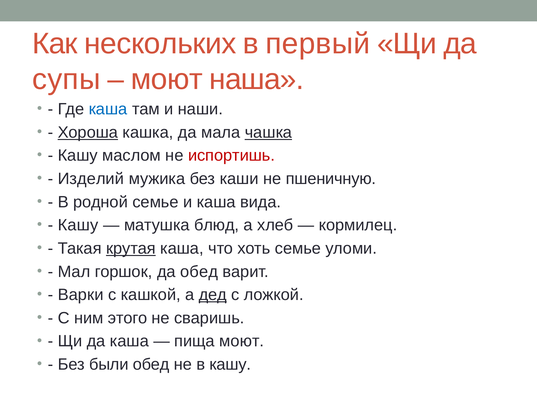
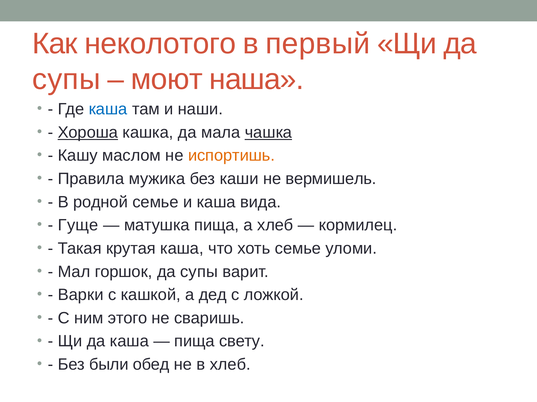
нескольких: нескольких -> неколотого
испортишь colour: red -> orange
Изделий: Изделий -> Правила
пшеничную: пшеничную -> вермишель
Кашу at (78, 226): Кашу -> Гуще
матушка блюд: блюд -> пища
крутая underline: present -> none
горшок да обед: обед -> супы
дед underline: present -> none
пища моют: моют -> свету
в кашу: кашу -> хлеб
